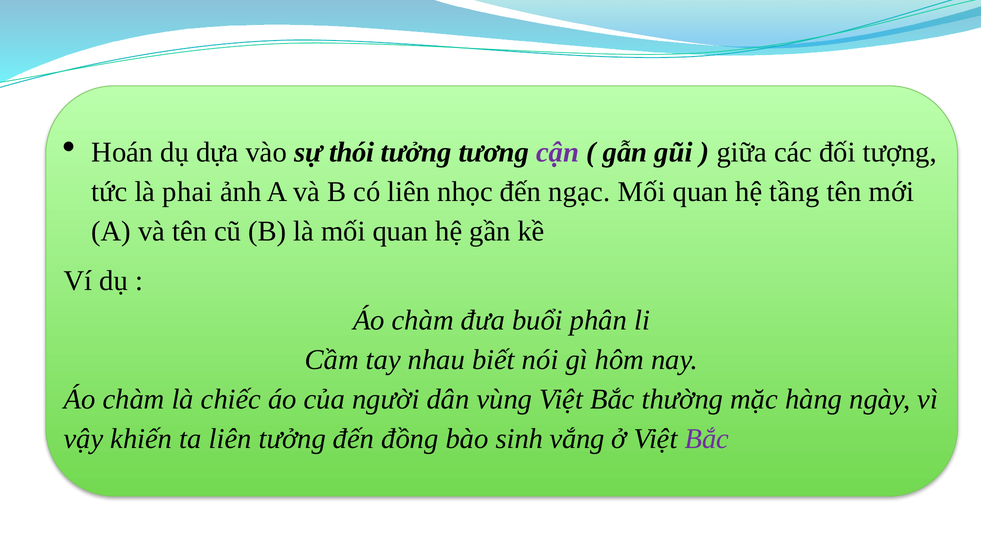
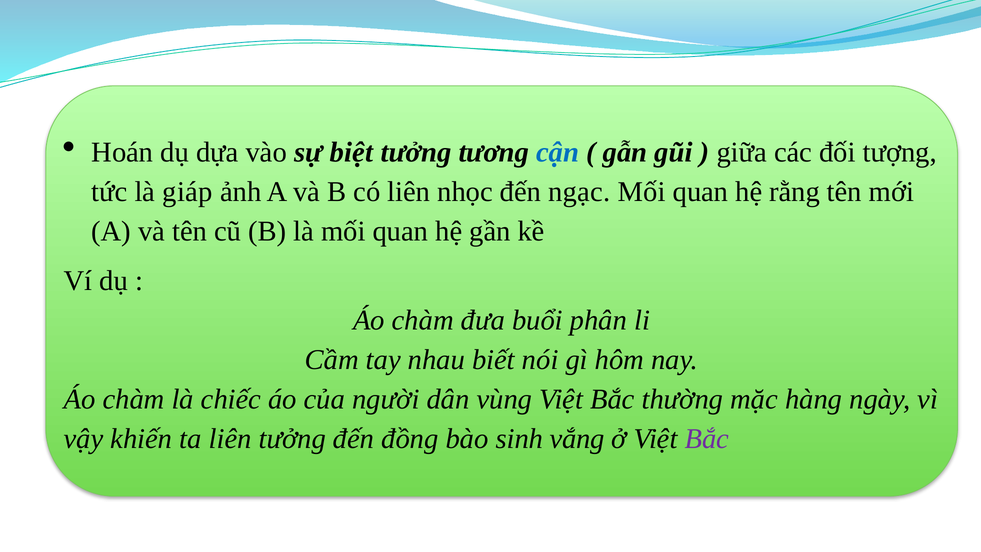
thói: thói -> biệt
cận colour: purple -> blue
phai: phai -> giáp
tầng: tầng -> rằng
